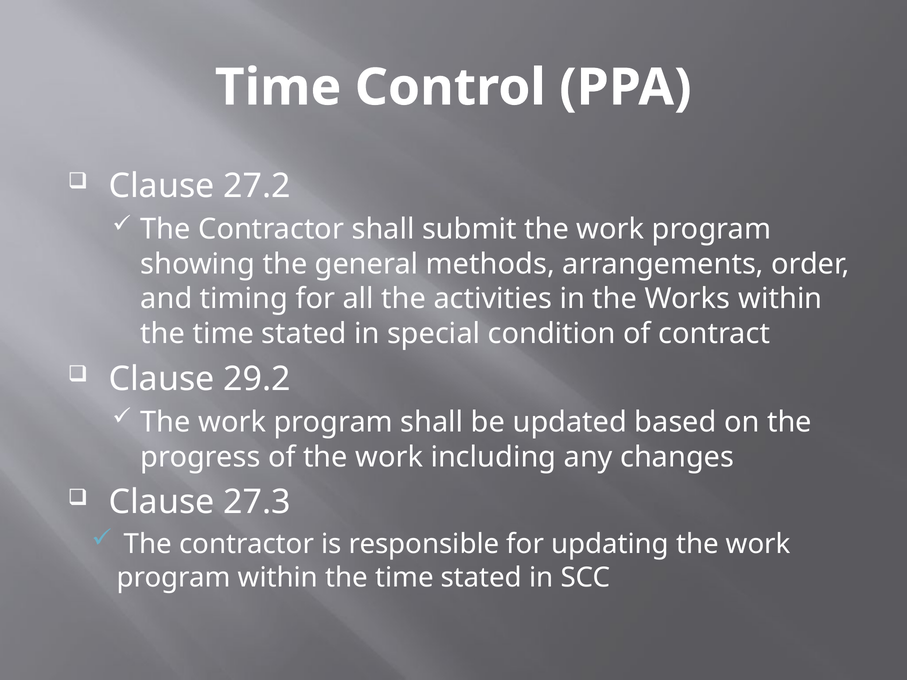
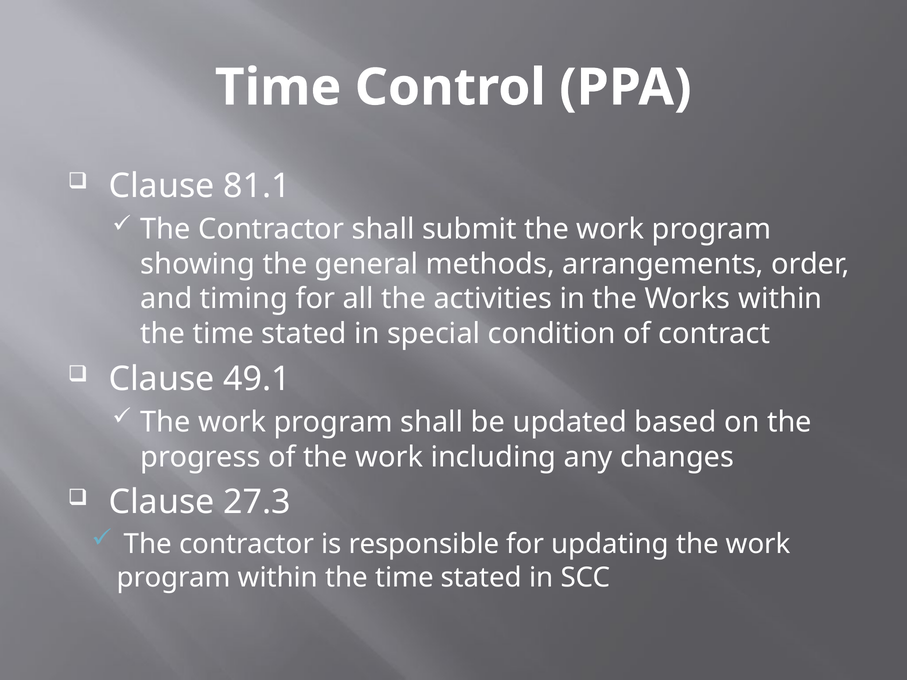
27.2: 27.2 -> 81.1
29.2: 29.2 -> 49.1
